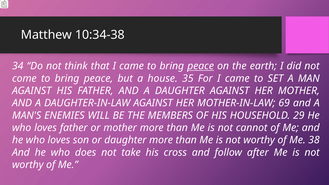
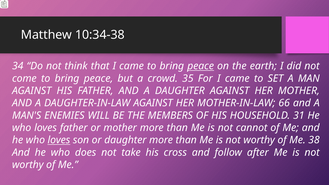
house: house -> crowd
69: 69 -> 66
29: 29 -> 31
loves at (59, 140) underline: none -> present
